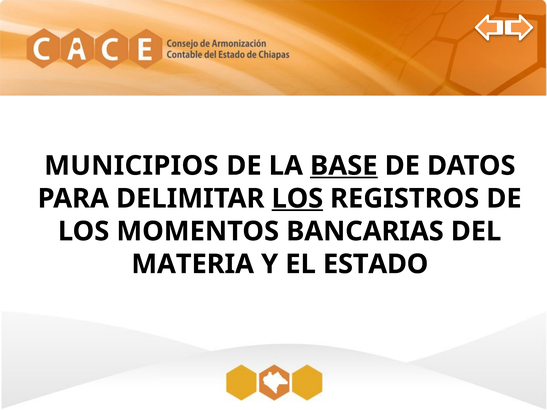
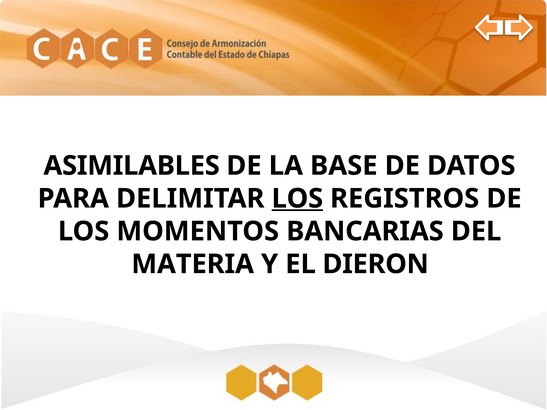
MUNICIPIOS: MUNICIPIOS -> ASIMILABLES
BASE underline: present -> none
ESTADO: ESTADO -> DIERON
